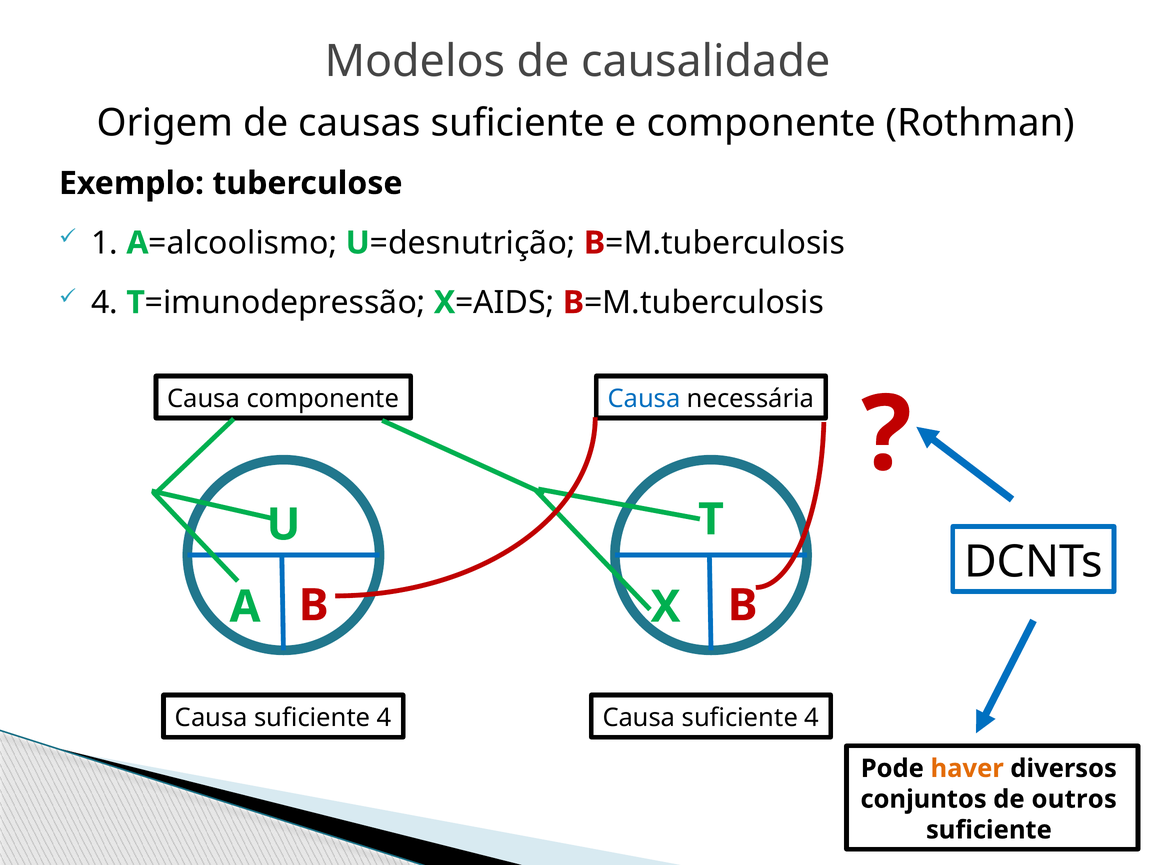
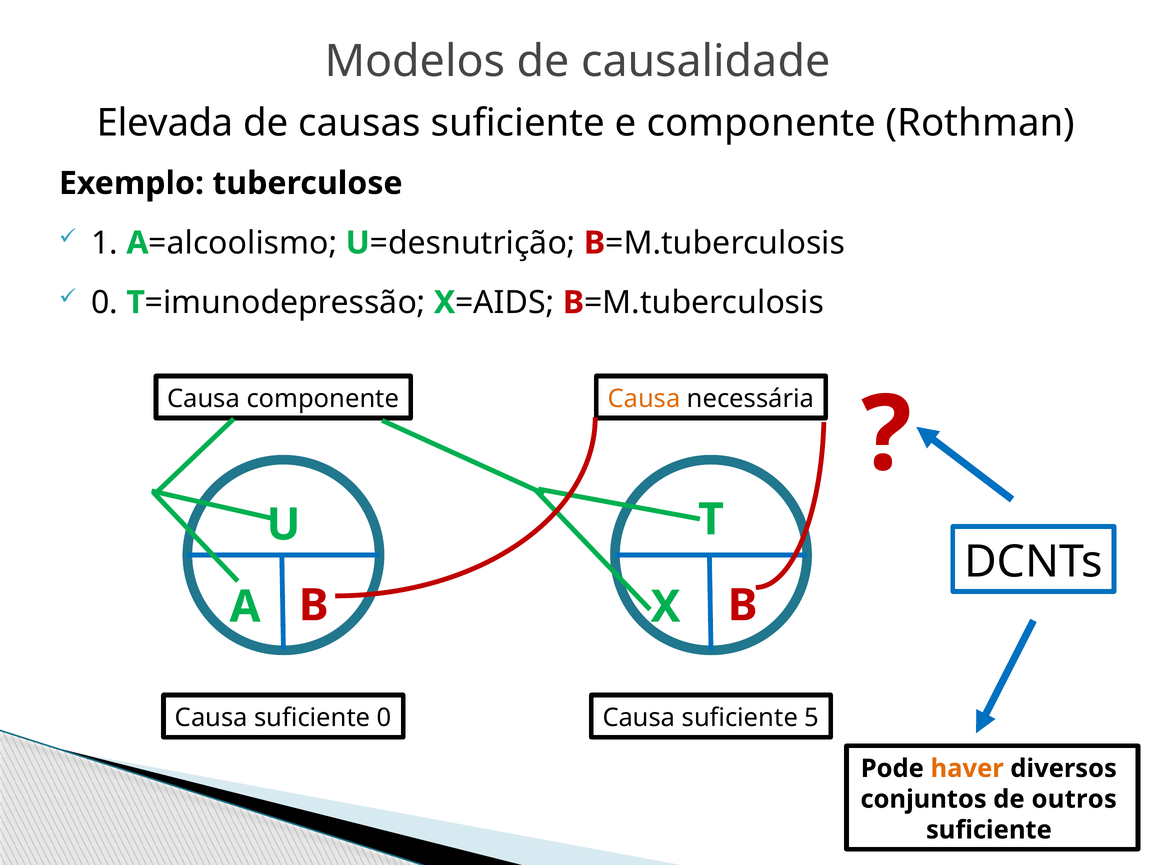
Origem: Origem -> Elevada
4 at (105, 302): 4 -> 0
Causa at (644, 399) colour: blue -> orange
4 at (384, 718): 4 -> 0
4 at (812, 718): 4 -> 5
